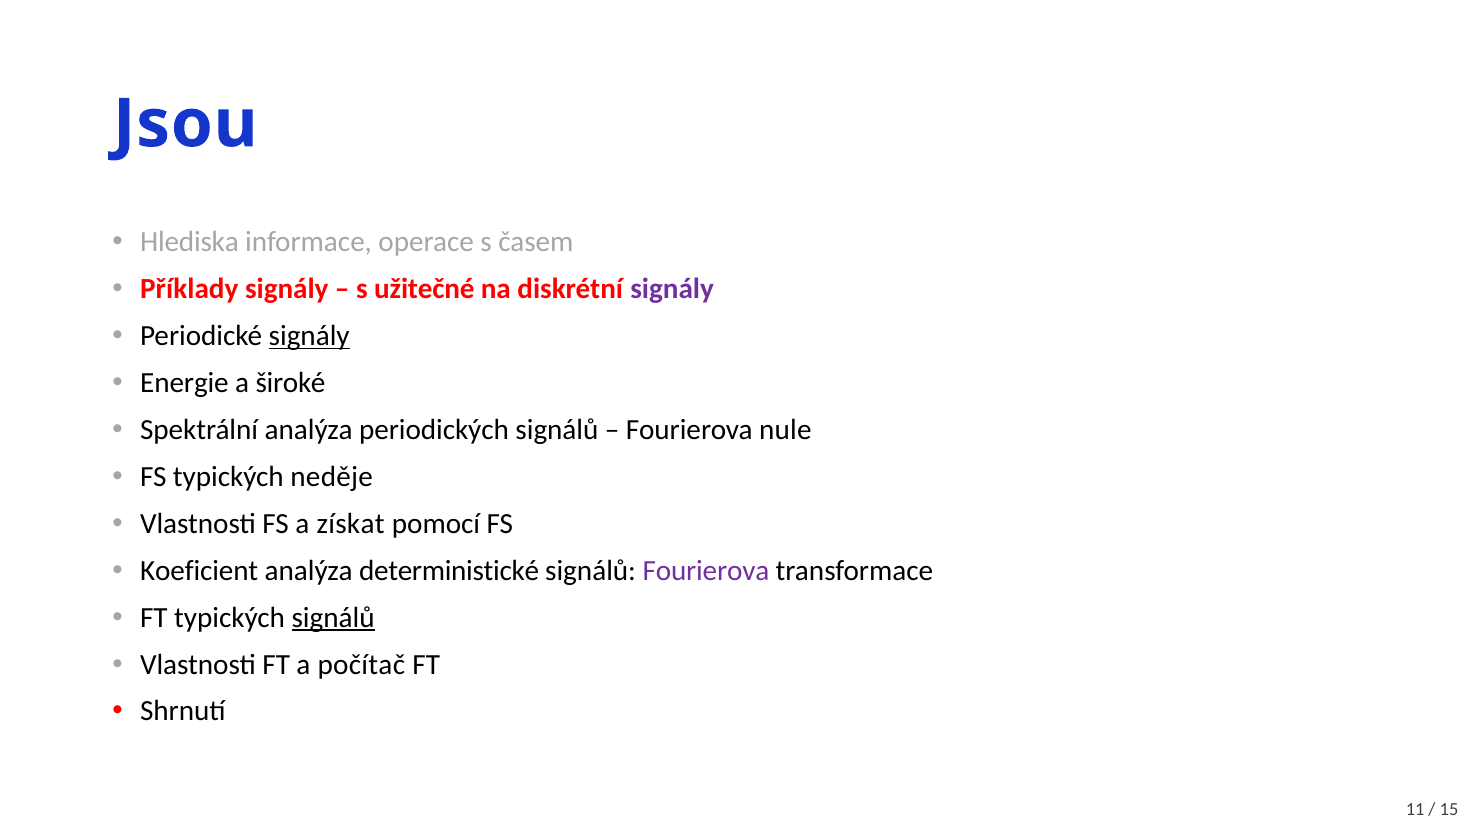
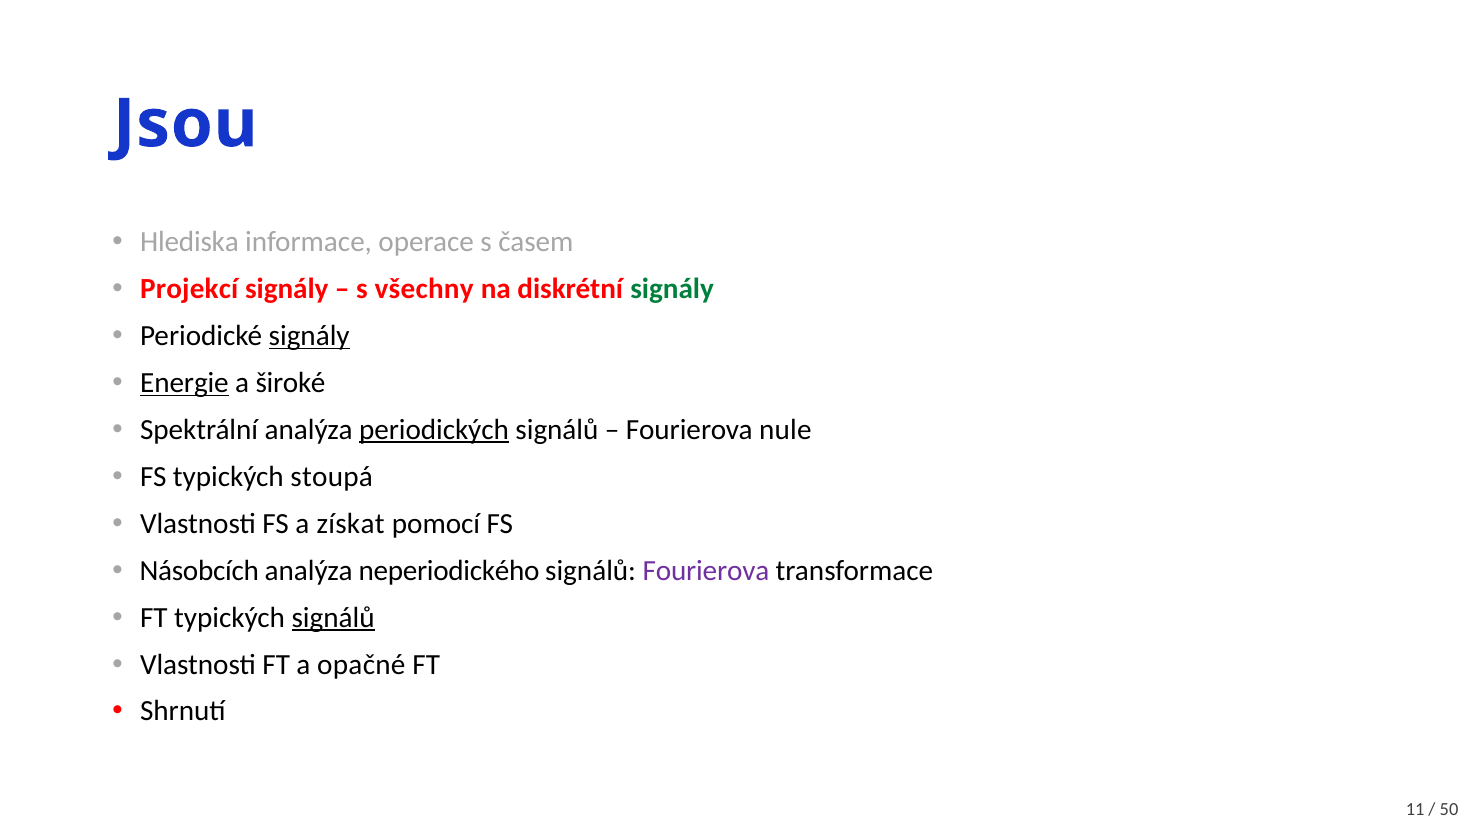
Příklady: Příklady -> Projekcí
užitečné: užitečné -> všechny
signály at (672, 289) colour: purple -> green
Energie underline: none -> present
periodických underline: none -> present
neděje: neděje -> stoupá
Koeficient: Koeficient -> Násobcích
deterministické: deterministické -> neperiodického
počítač: počítač -> opačné
15: 15 -> 50
